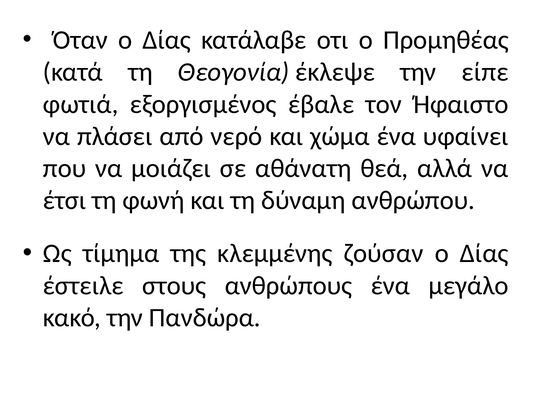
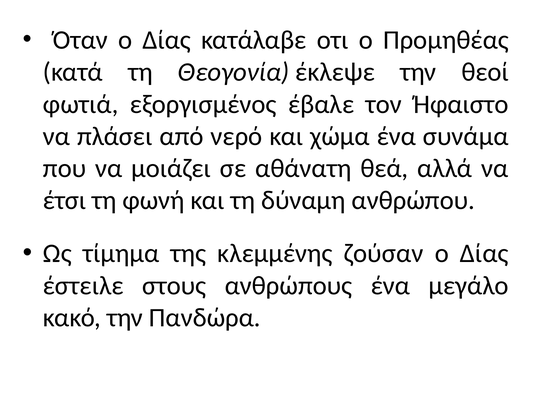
είπε: είπε -> θεοί
υφαίνει: υφαίνει -> συνάμα
